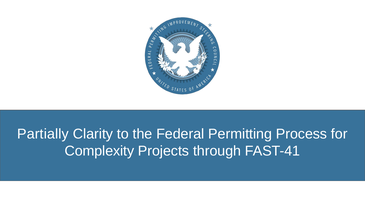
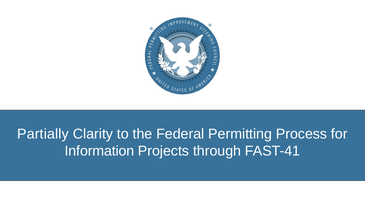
Complexity: Complexity -> Information
